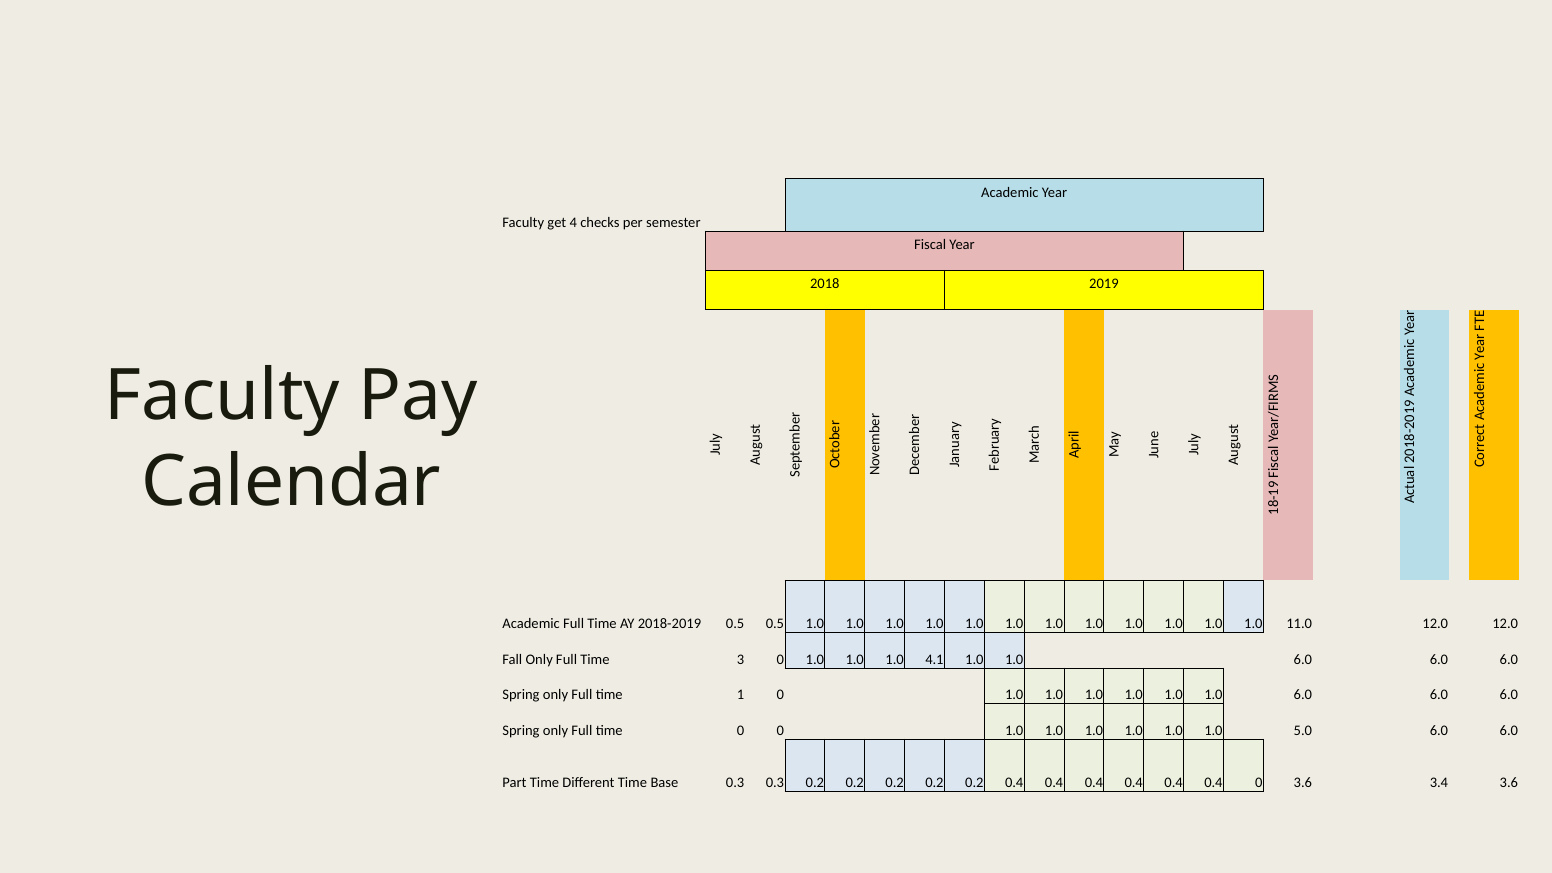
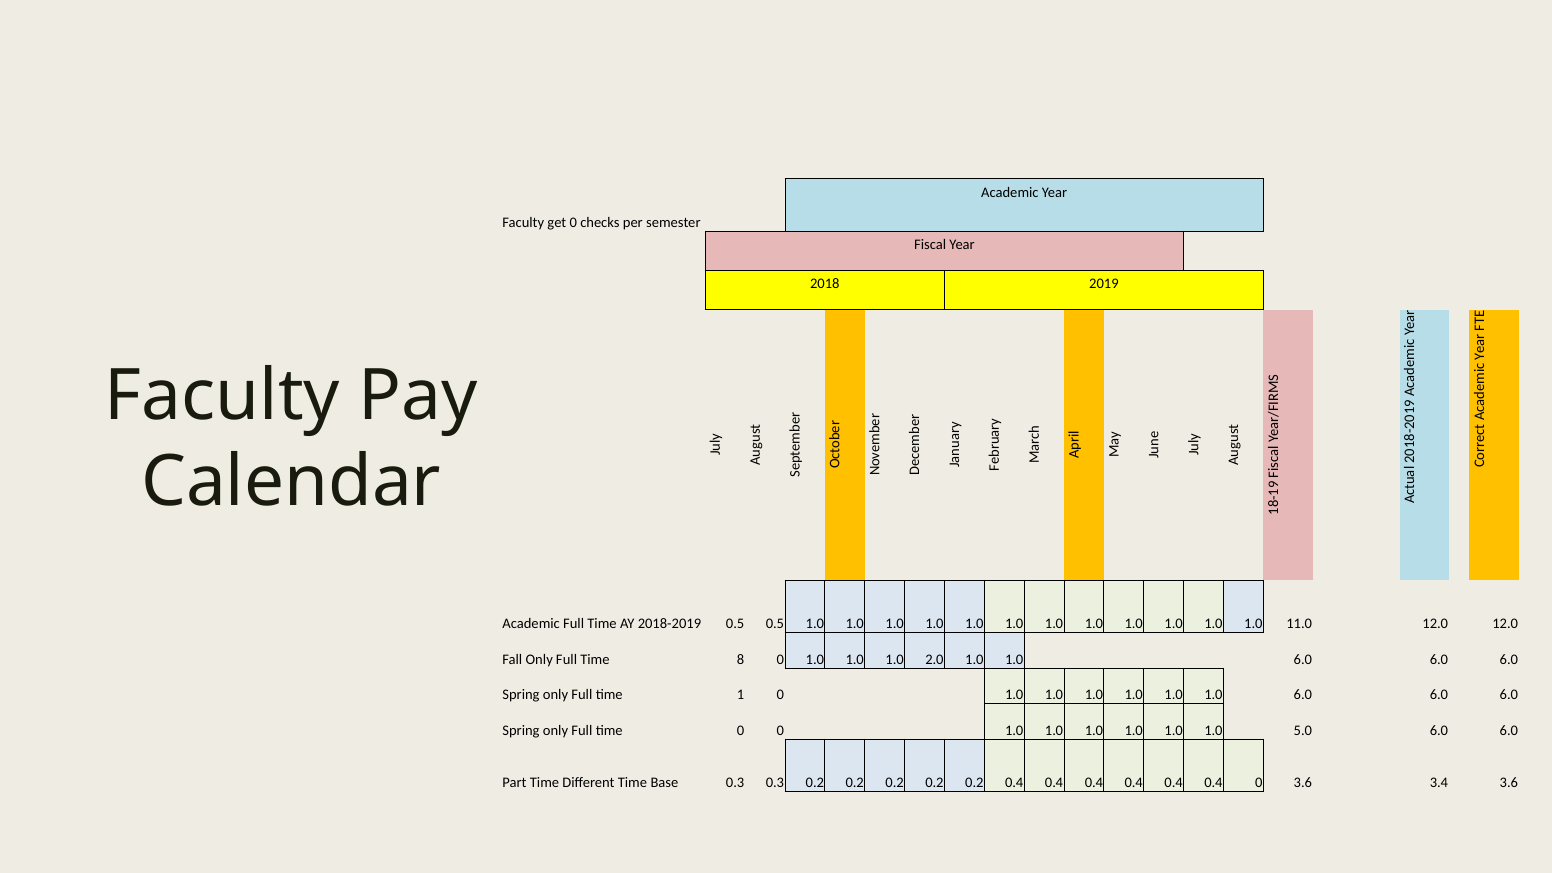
get 4: 4 -> 0
Time 3: 3 -> 8
4.1: 4.1 -> 2.0
